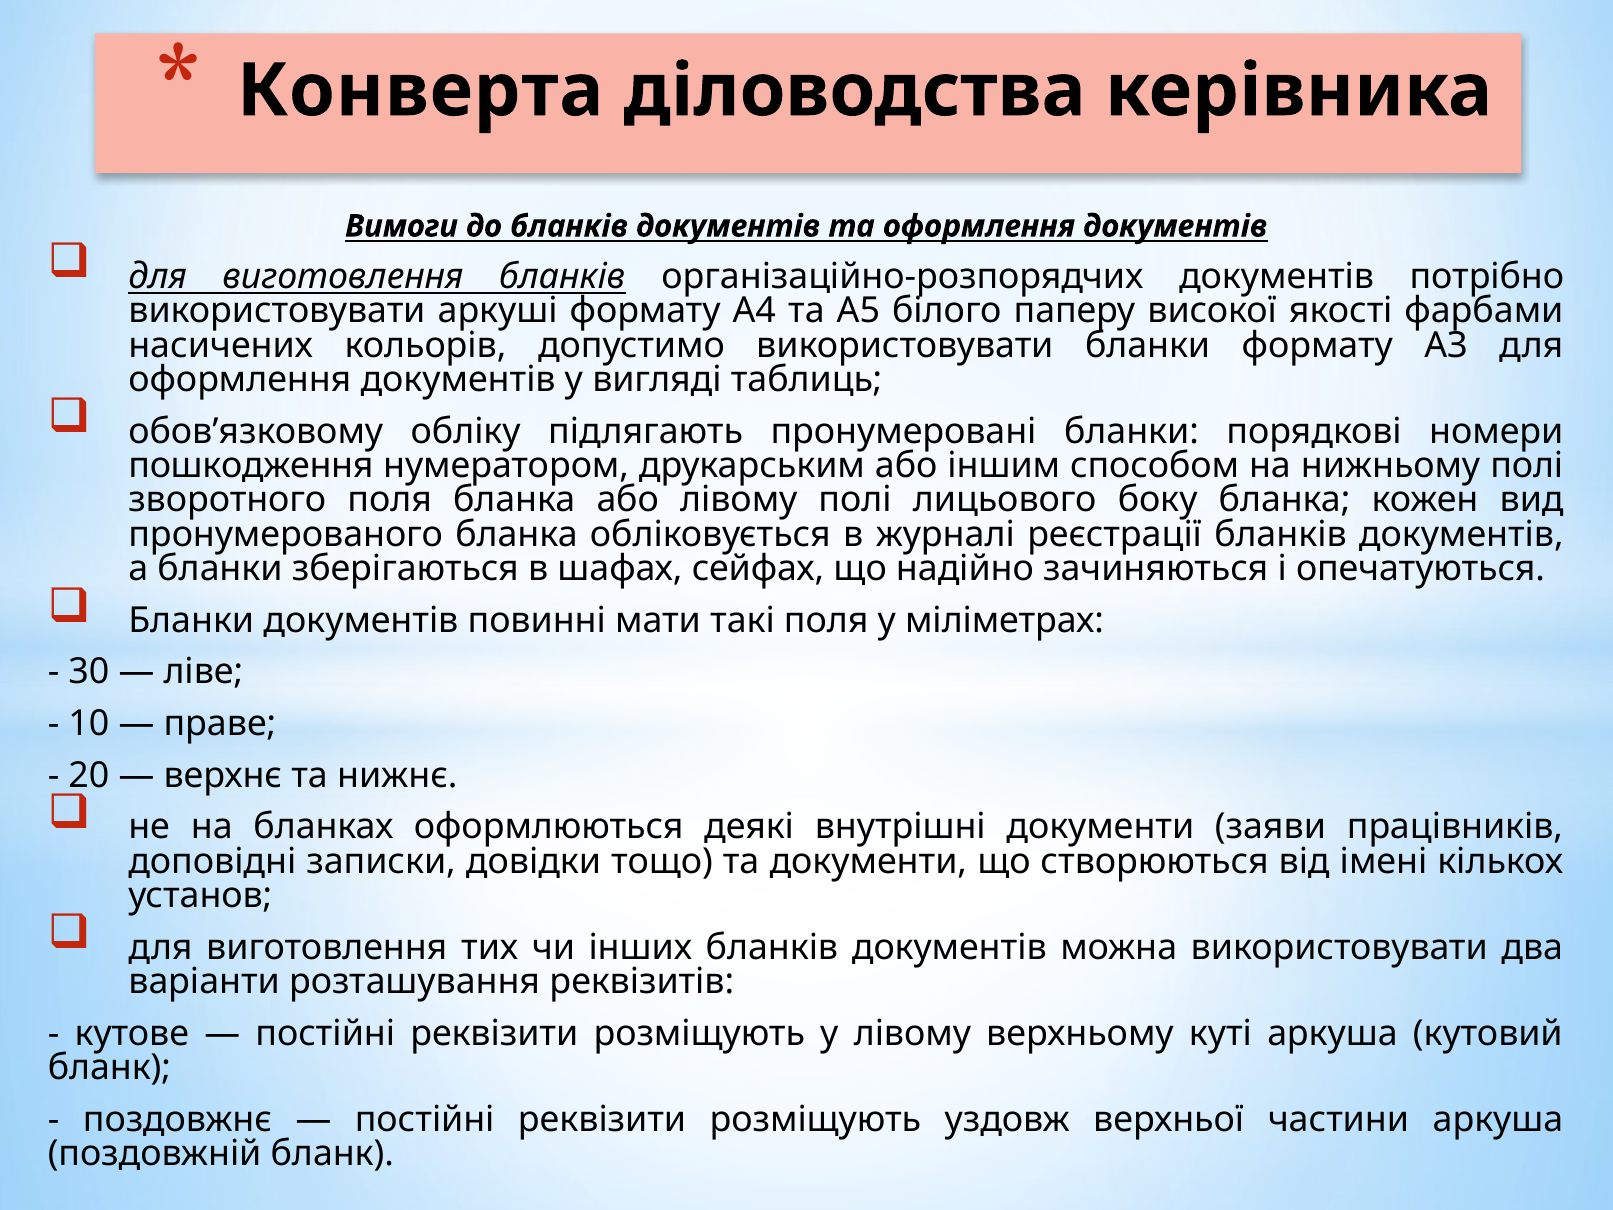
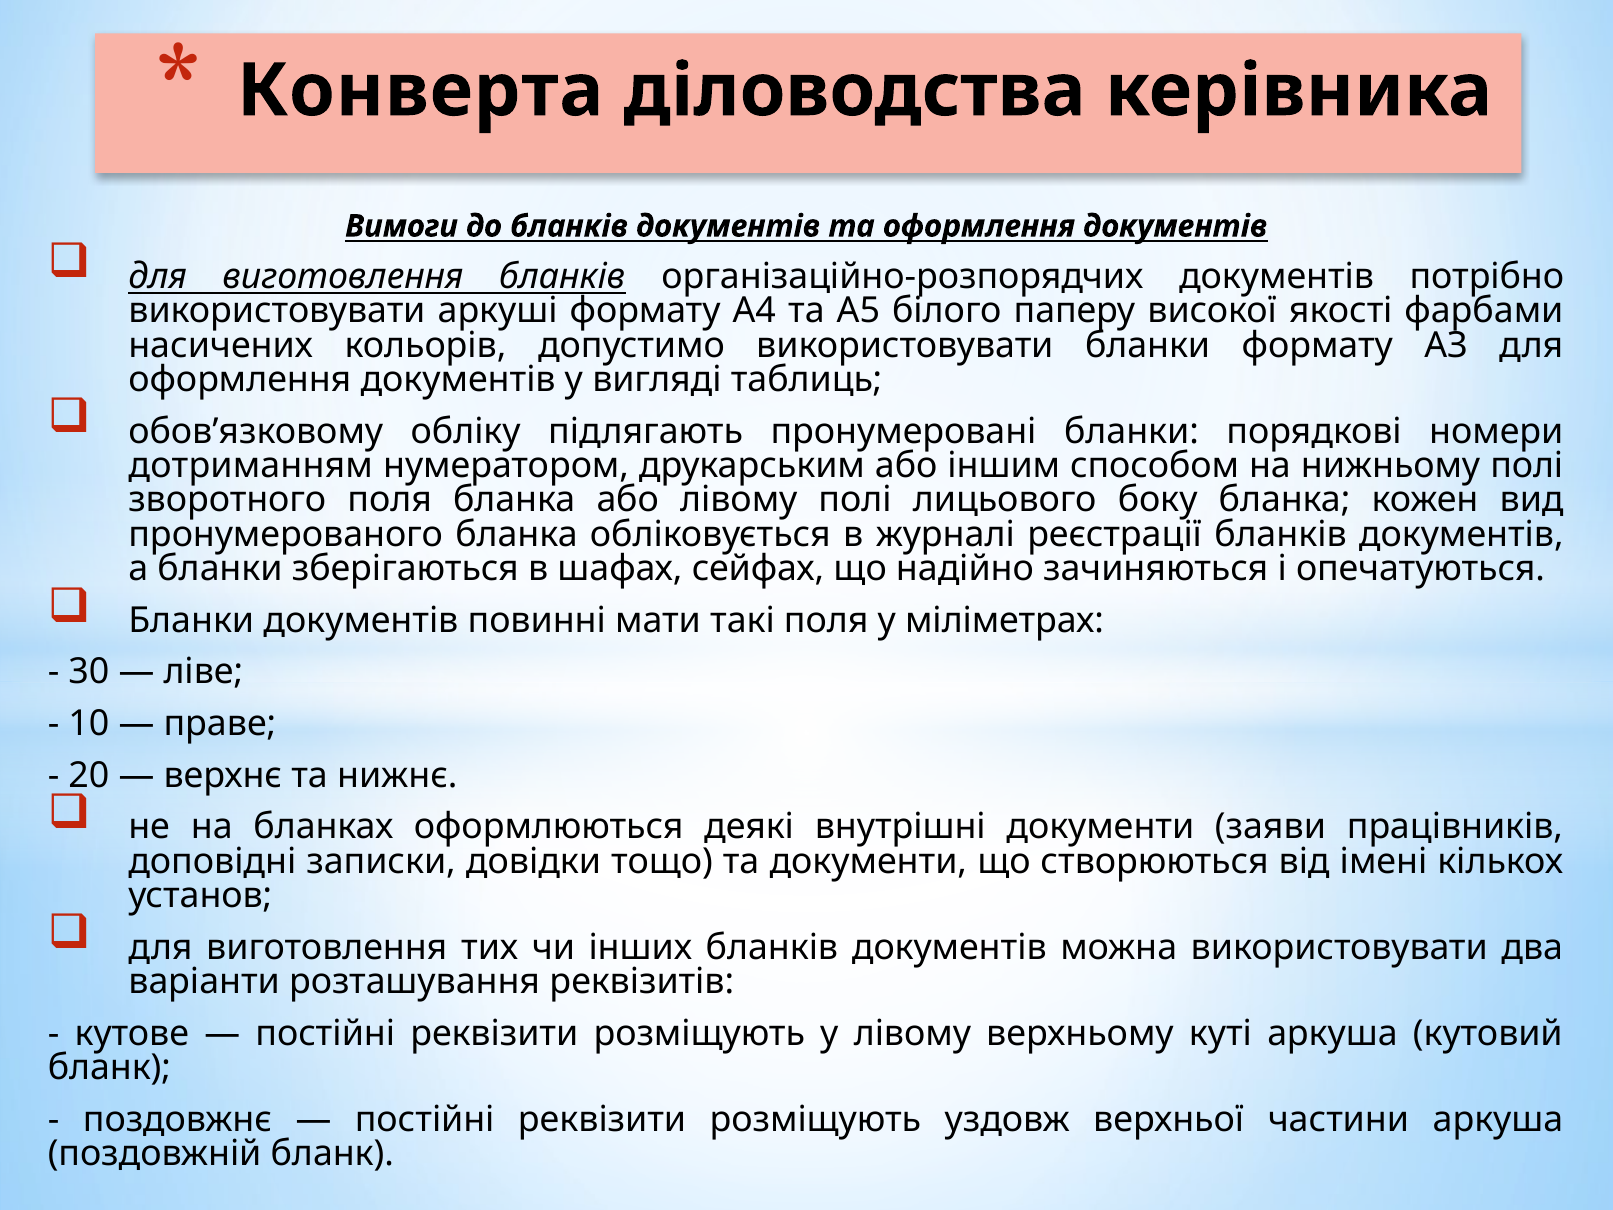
пошкодження: пошкодження -> дотриманням
